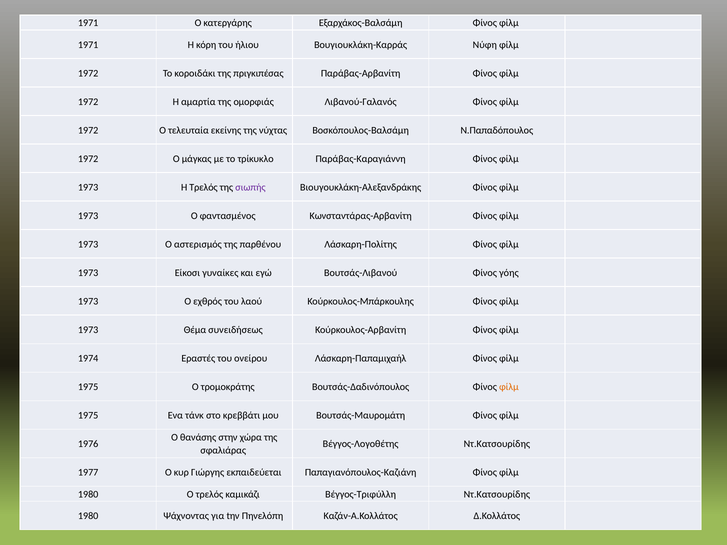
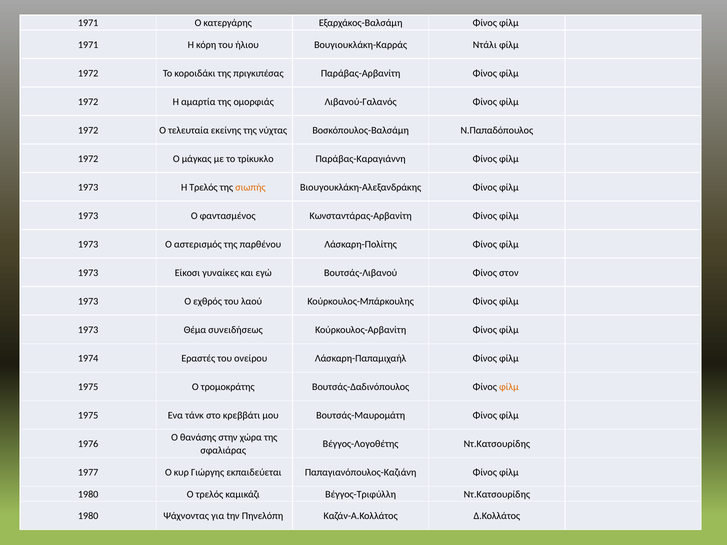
Νύφη: Νύφη -> Ντάλι
σιωπής colour: purple -> orange
γόης: γόης -> στον
